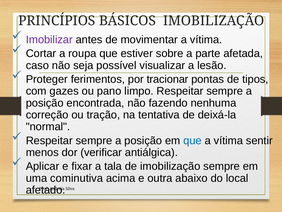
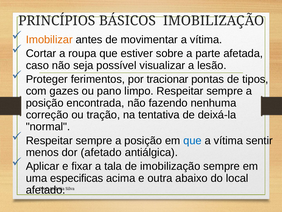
Imobilizar colour: purple -> orange
dor verificar: verificar -> afetado
cominutiva: cominutiva -> especificas
